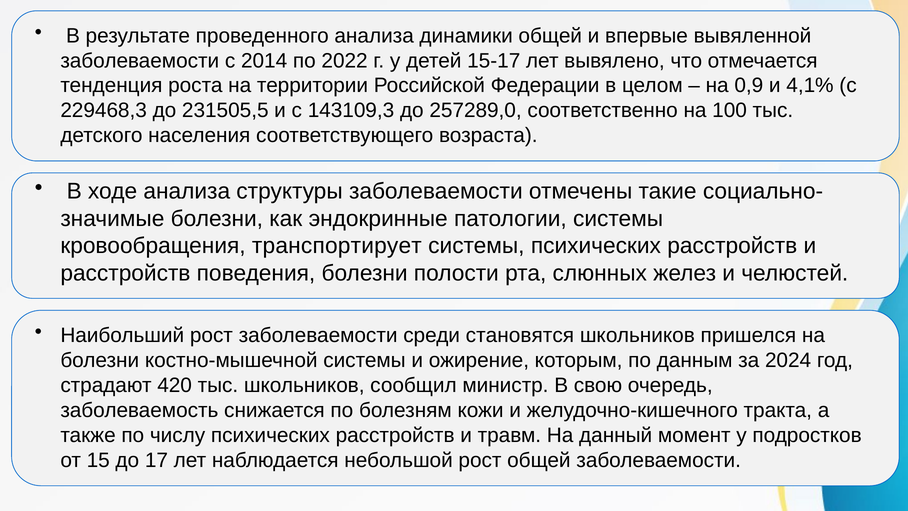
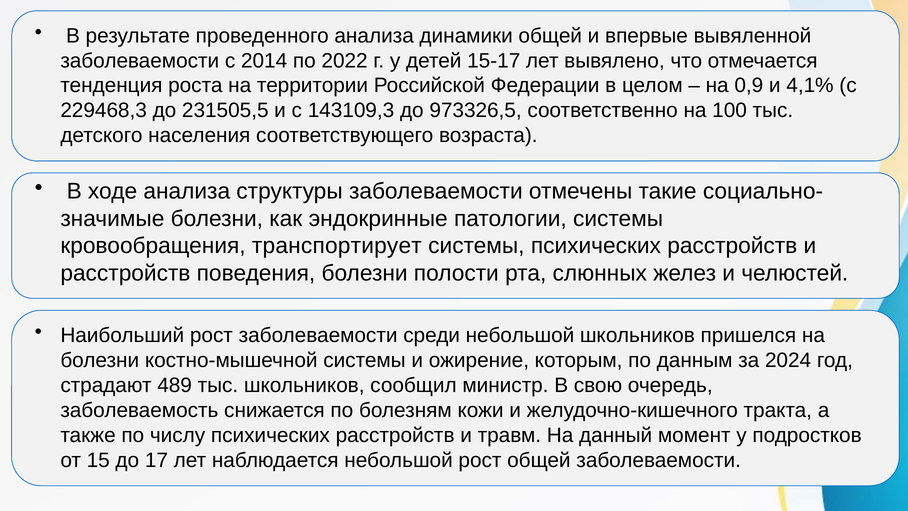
257289,0: 257289,0 -> 973326,5
среди становятся: становятся -> небольшой
420: 420 -> 489
